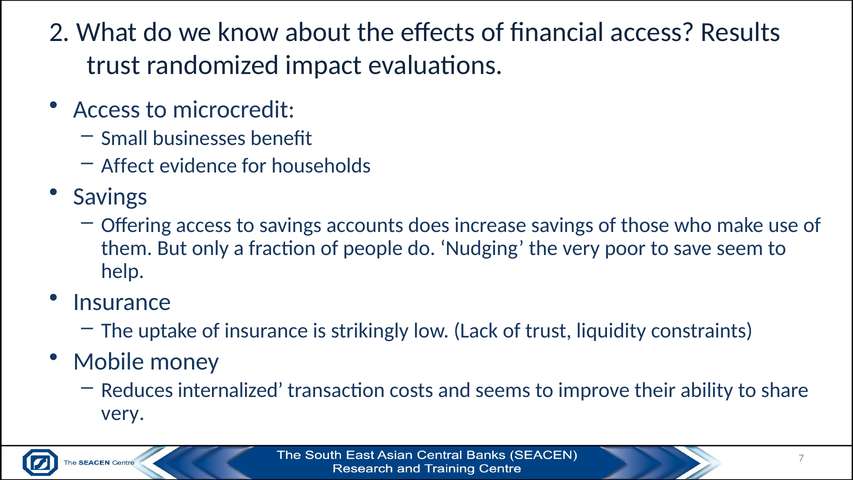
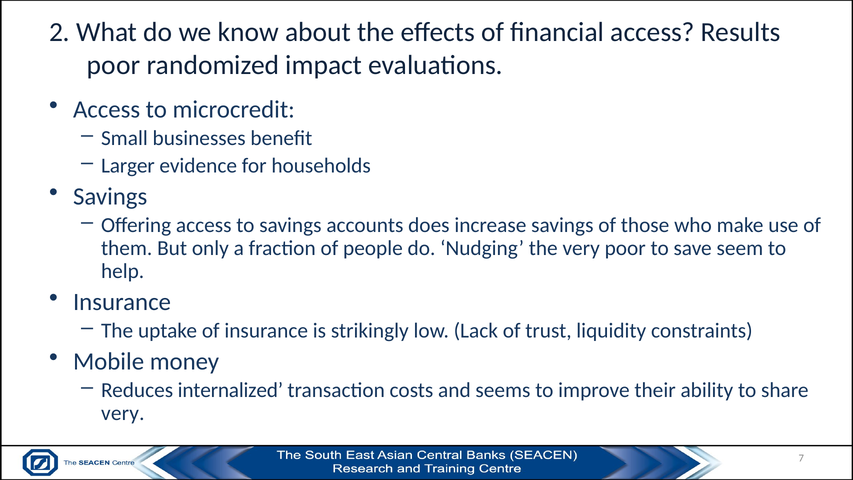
trust at (114, 65): trust -> poor
Affect: Affect -> Larger
